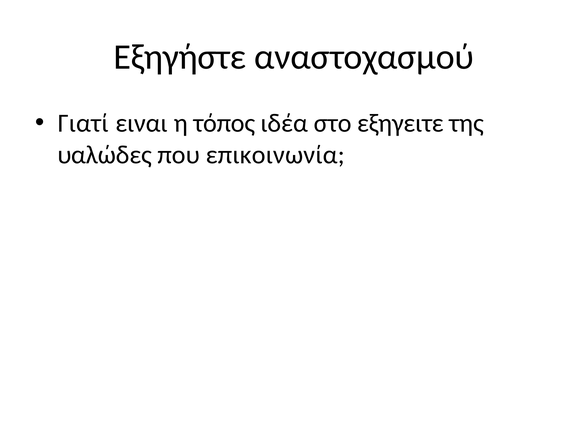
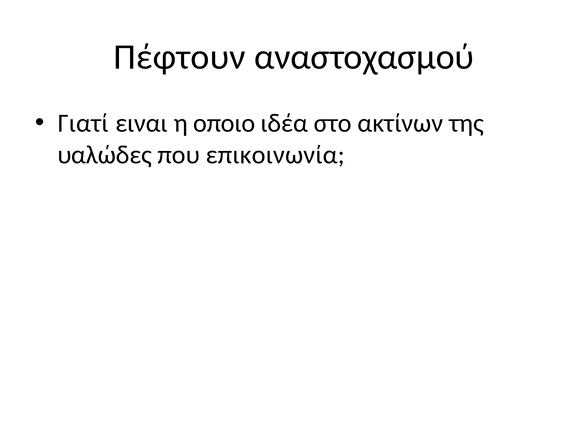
Εξηγήστε: Εξηγήστε -> Πέφτουν
τόπος: τόπος -> οποιο
εξηγειτε: εξηγειτε -> ακτίνων
